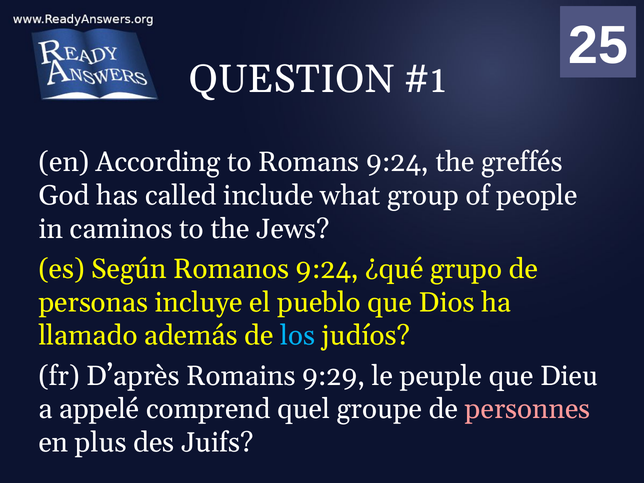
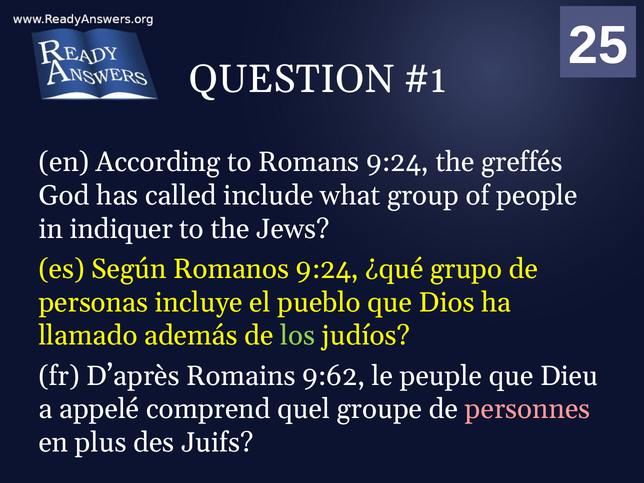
caminos: caminos -> indiquer
los colour: light blue -> light green
9:29: 9:29 -> 9:62
